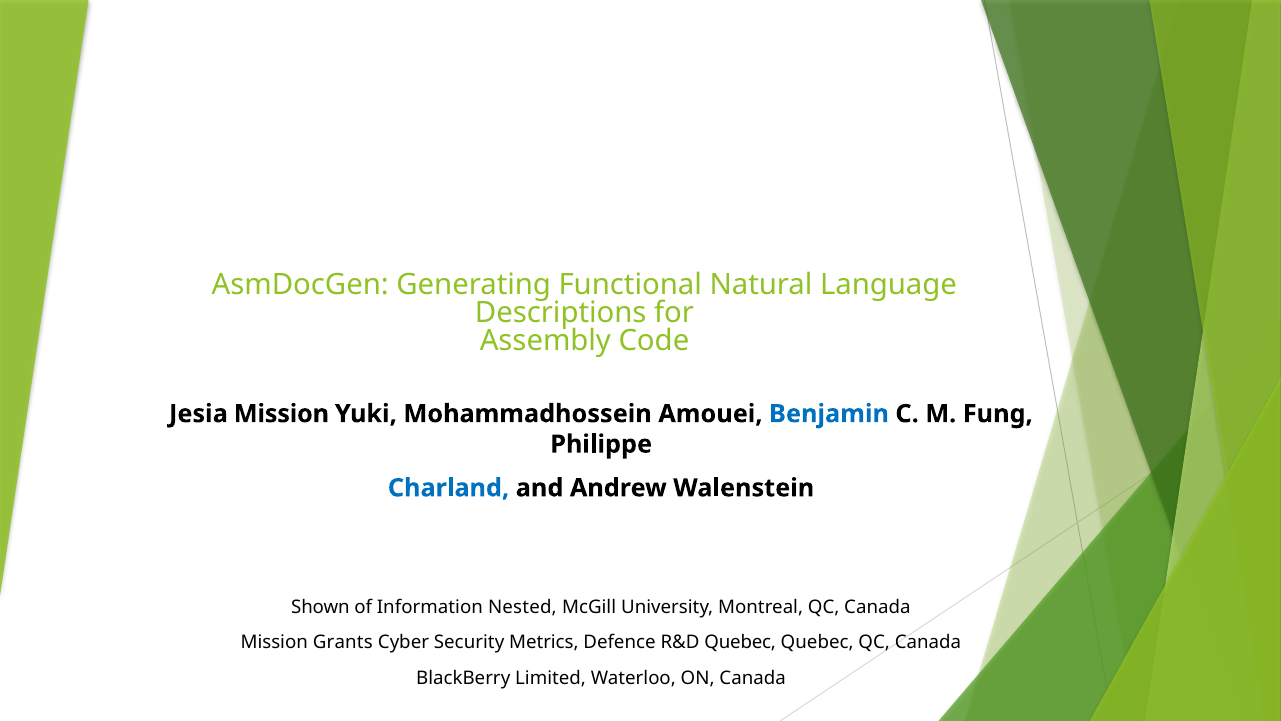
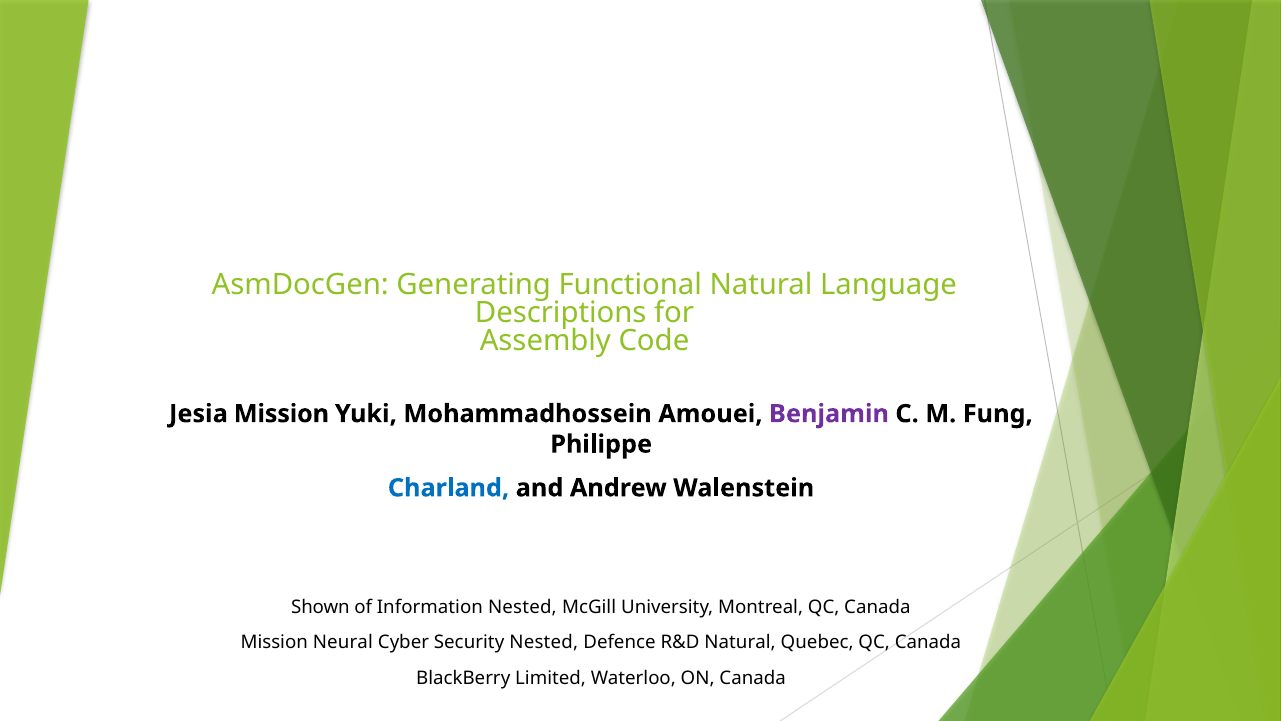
Benjamin colour: blue -> purple
Grants: Grants -> Neural
Security Metrics: Metrics -> Nested
R&D Quebec: Quebec -> Natural
